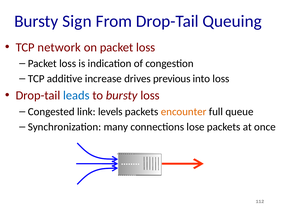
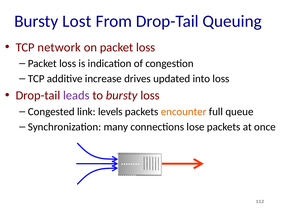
Sign: Sign -> Lost
previous: previous -> updated
leads colour: blue -> purple
